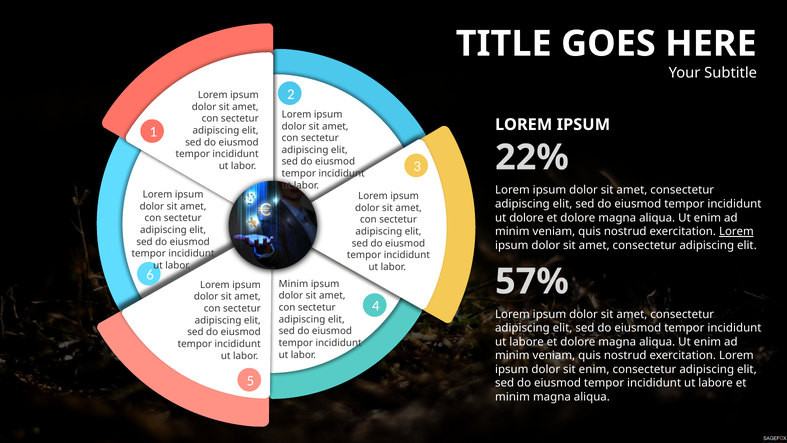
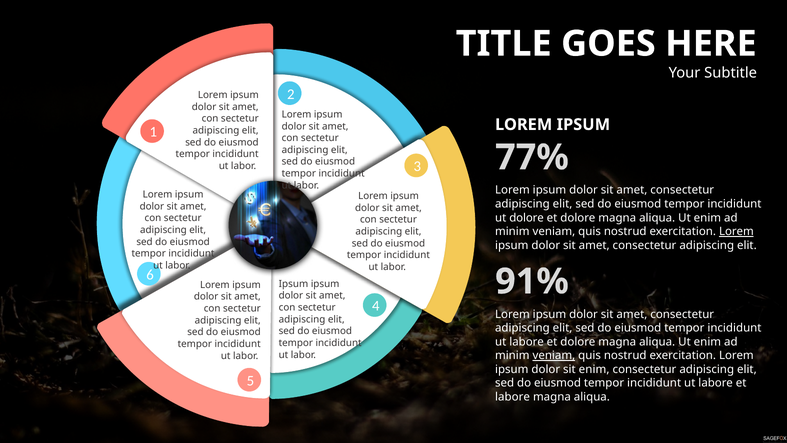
22%: 22% -> 77%
57%: 57% -> 91%
Minim at (293, 284): Minim -> Ipsum
veniam at (554, 355) underline: none -> present
minim at (512, 397): minim -> labore
